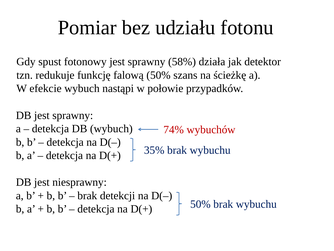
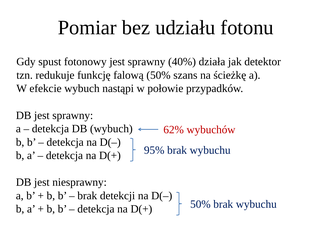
58%: 58% -> 40%
74%: 74% -> 62%
35%: 35% -> 95%
